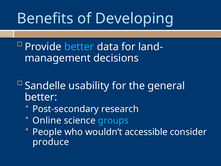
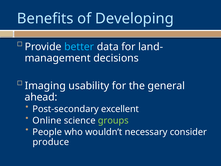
Sandelle: Sandelle -> Imaging
better at (41, 97): better -> ahead
research: research -> excellent
groups colour: light blue -> light green
accessible: accessible -> necessary
